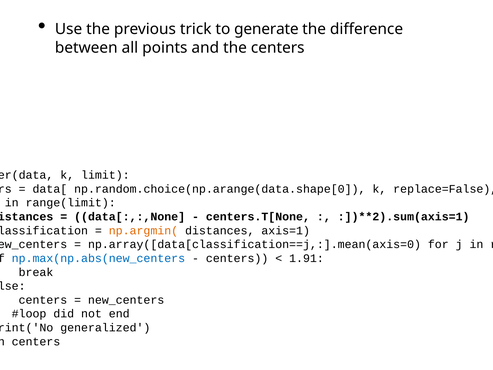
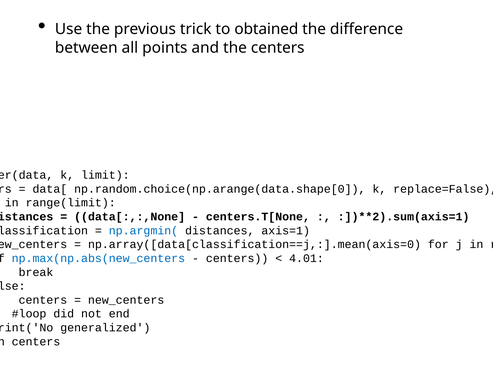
generate: generate -> obtained
np.argmin( colour: orange -> blue
1.91: 1.91 -> 4.01
